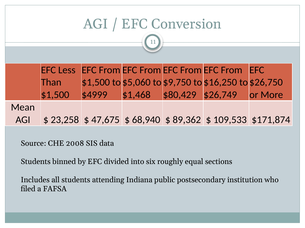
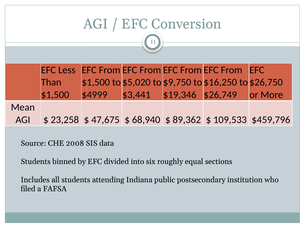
$5,060: $5,060 -> $5,020
$1,468: $1,468 -> $3,441
$80,429: $80,429 -> $19,346
$171,874: $171,874 -> $459,796
